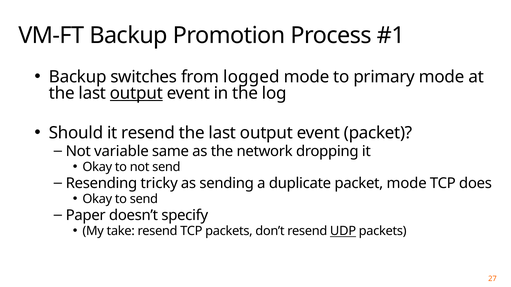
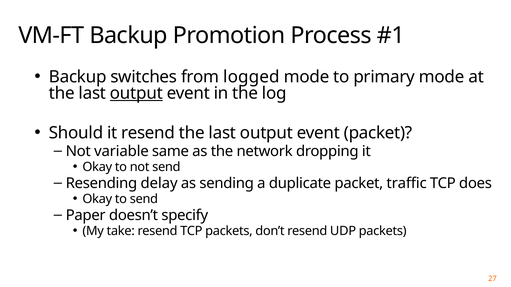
tricky: tricky -> delay
packet mode: mode -> traffic
UDP underline: present -> none
